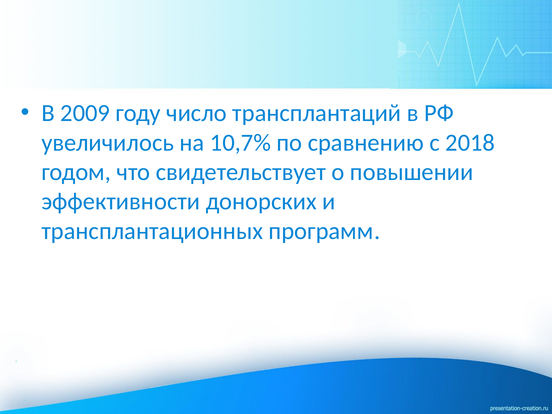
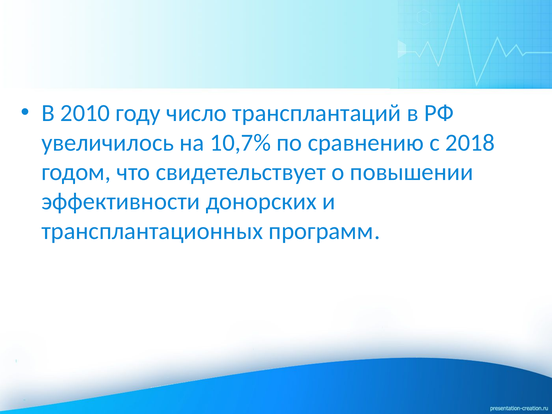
2009: 2009 -> 2010
